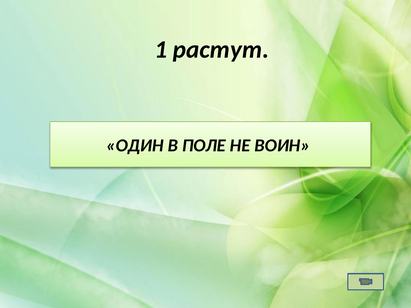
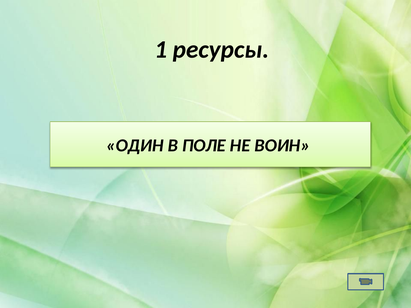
растут: растут -> ресурсы
